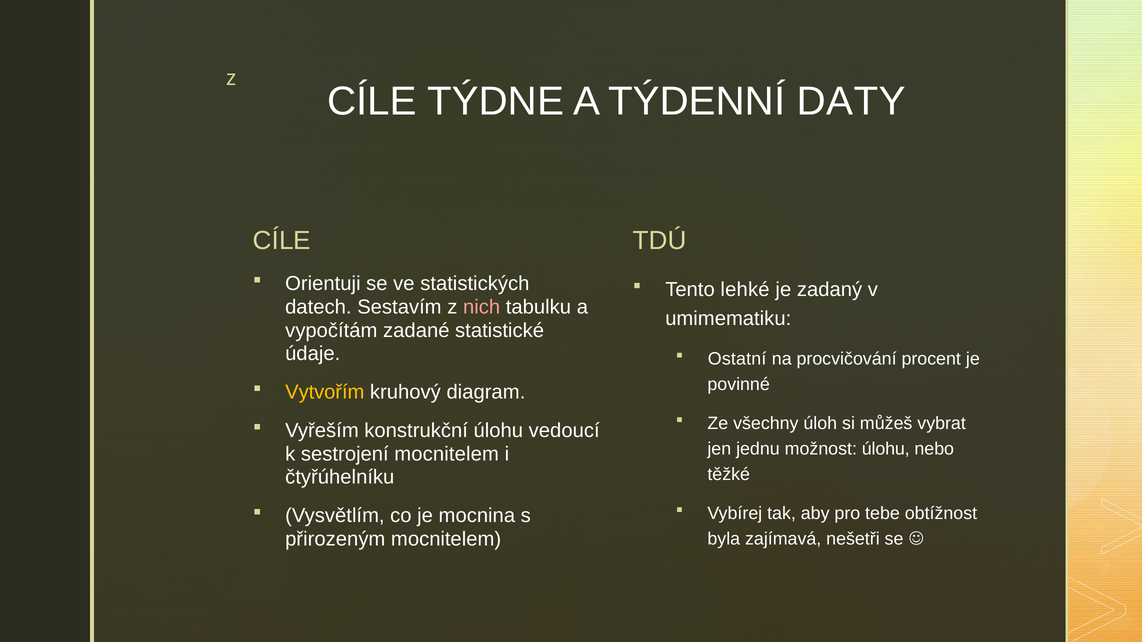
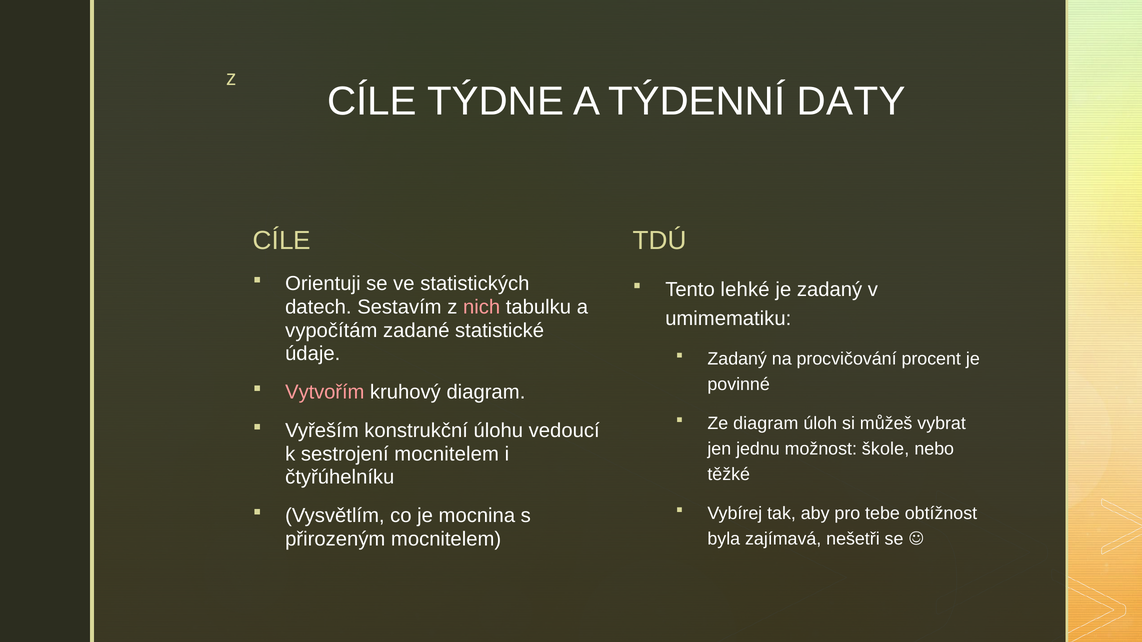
Ostatní at (737, 359): Ostatní -> Zadaný
Vytvořím colour: yellow -> pink
Ze všechny: všechny -> diagram
možnost úlohu: úlohu -> škole
